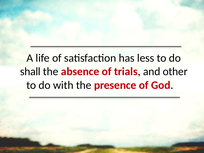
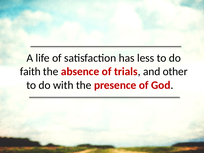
shall: shall -> faith
